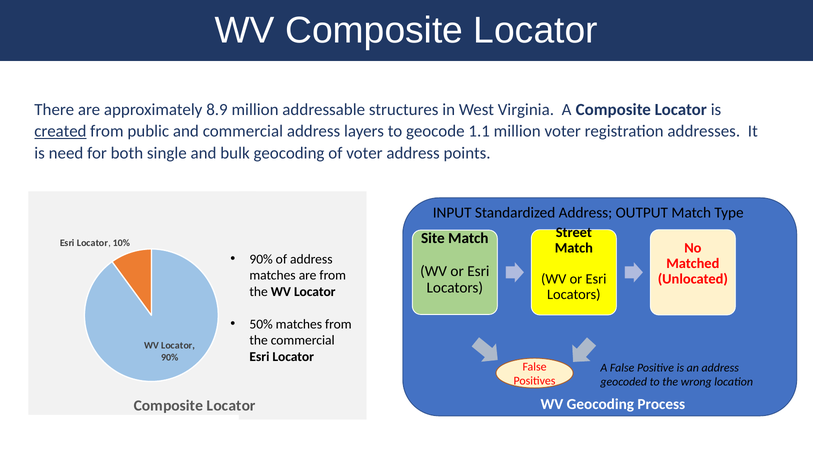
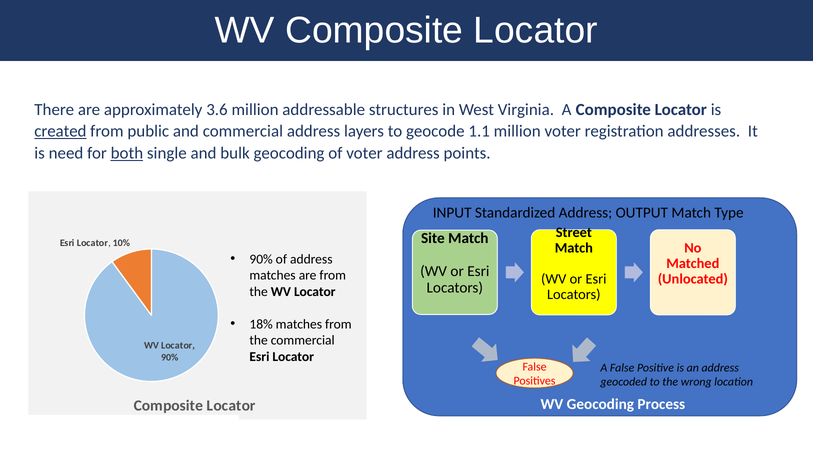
8.9: 8.9 -> 3.6
both underline: none -> present
50%: 50% -> 18%
